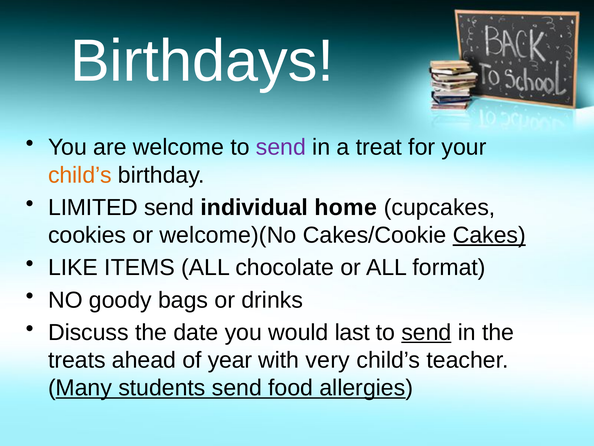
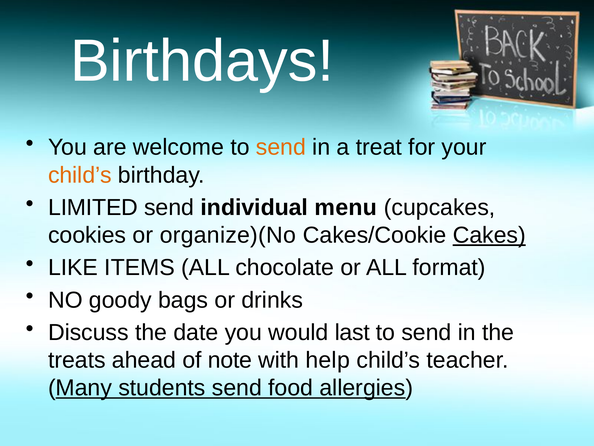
send at (281, 147) colour: purple -> orange
home: home -> menu
welcome)(No: welcome)(No -> organize)(No
send at (426, 332) underline: present -> none
year: year -> note
very: very -> help
